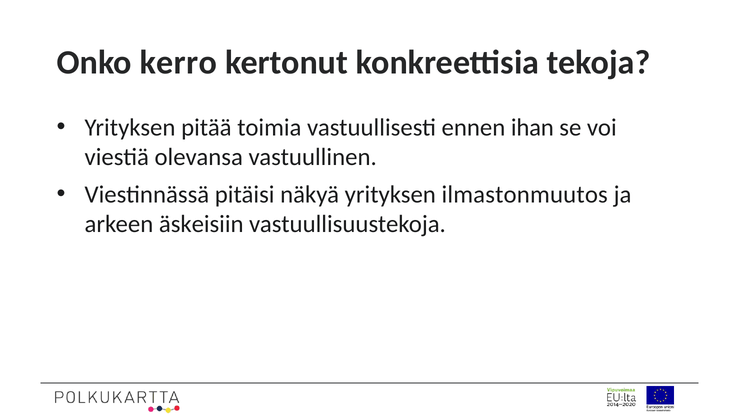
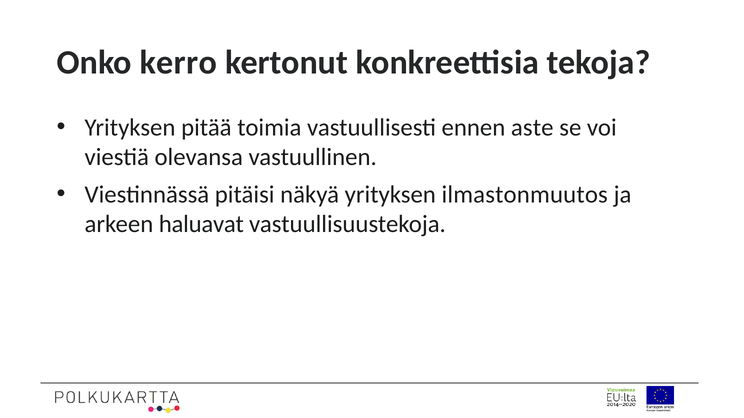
ihan: ihan -> aste
äskeisiin: äskeisiin -> haluavat
